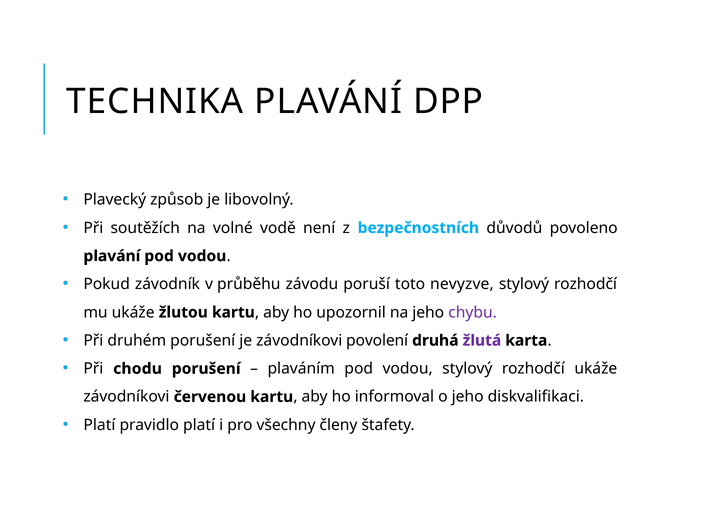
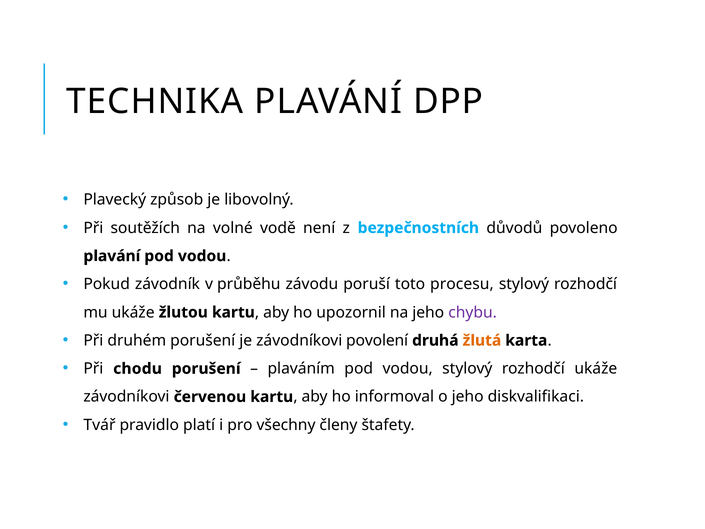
nevyzve: nevyzve -> procesu
žlutá colour: purple -> orange
Platí at (99, 425): Platí -> Tvář
